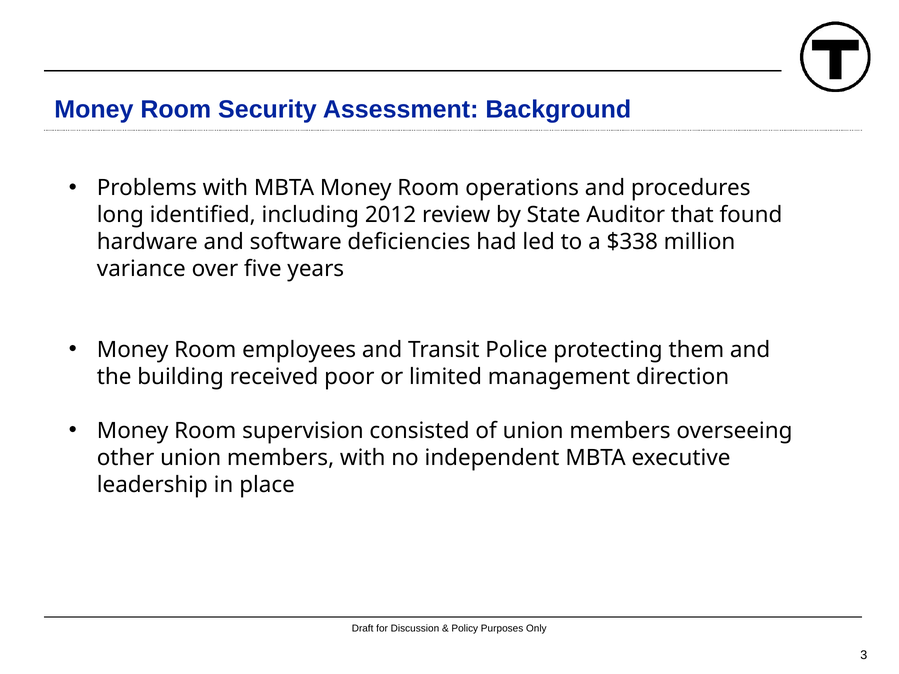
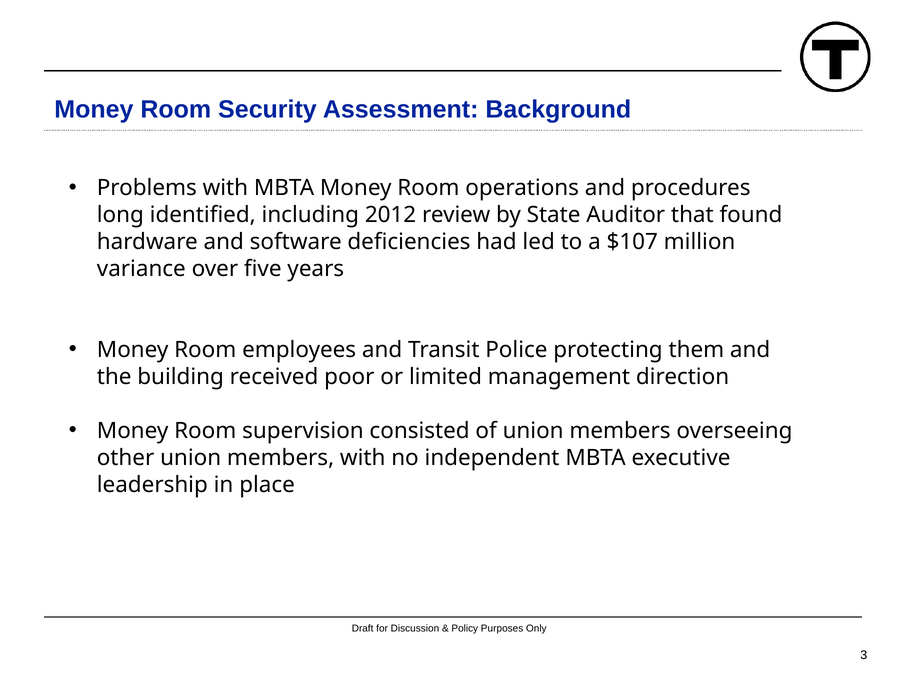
$338: $338 -> $107
